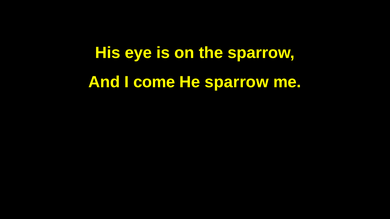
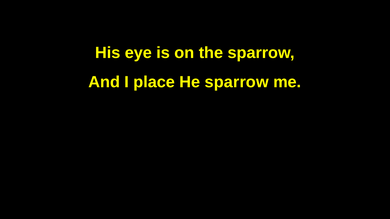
come: come -> place
